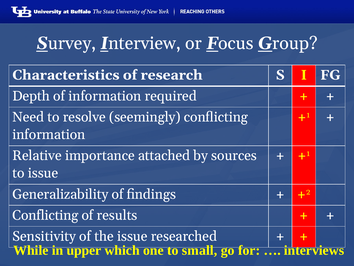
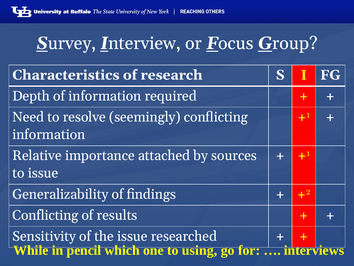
upper: upper -> pencil
small: small -> using
